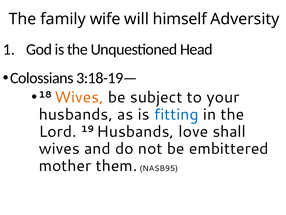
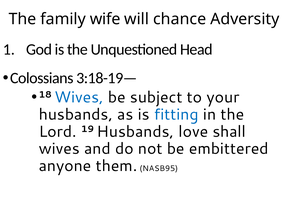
himself: himself -> chance
Wives at (79, 97) colour: orange -> blue
mother: mother -> anyone
